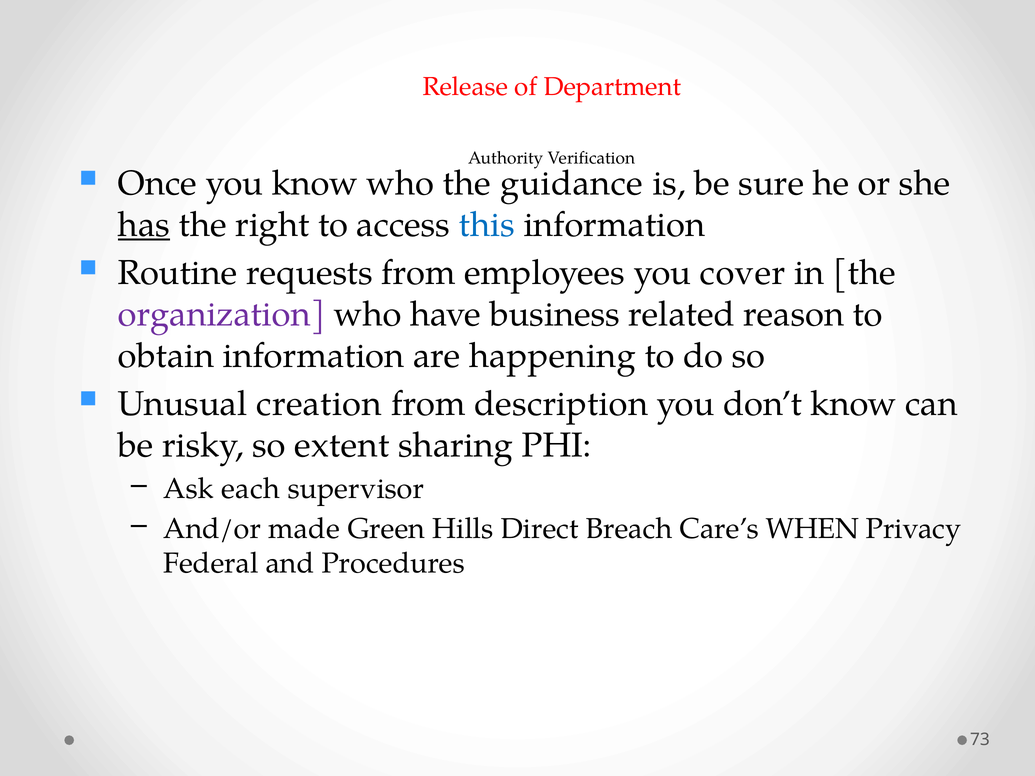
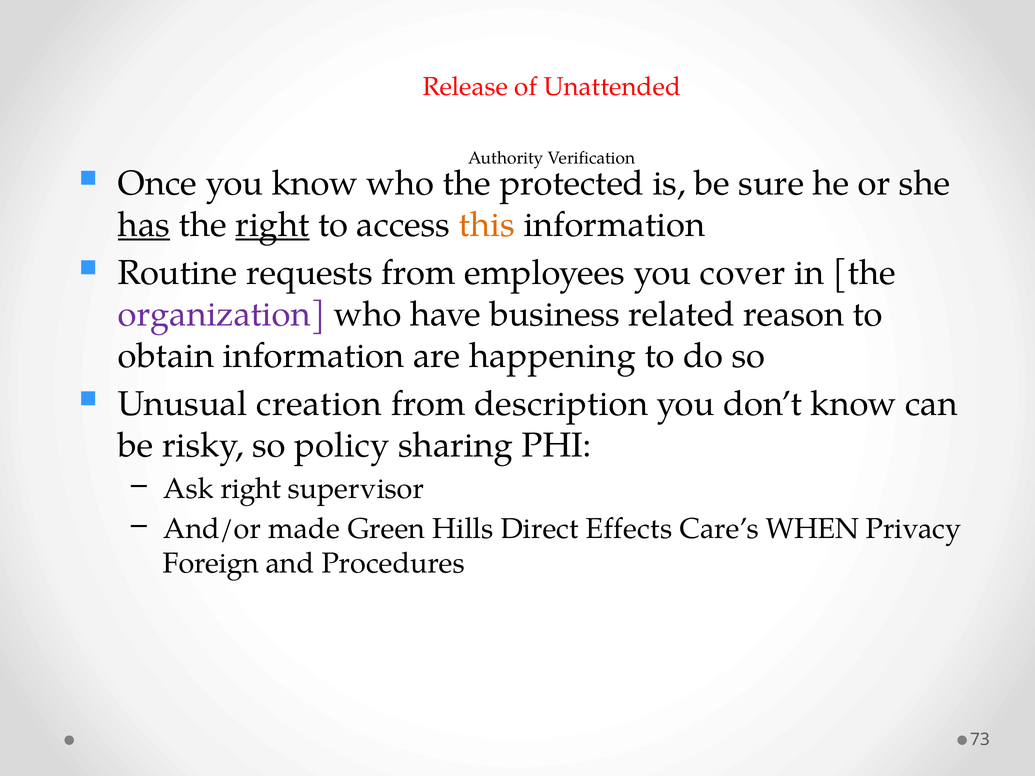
Department: Department -> Unattended
guidance: guidance -> protected
right at (272, 225) underline: none -> present
this colour: blue -> orange
extent: extent -> policy
Ask each: each -> right
Breach: Breach -> Effects
Federal: Federal -> Foreign
